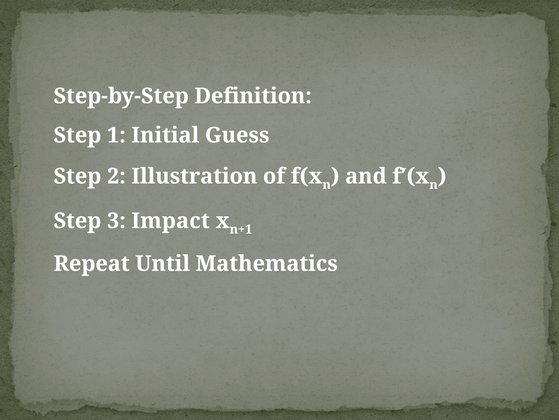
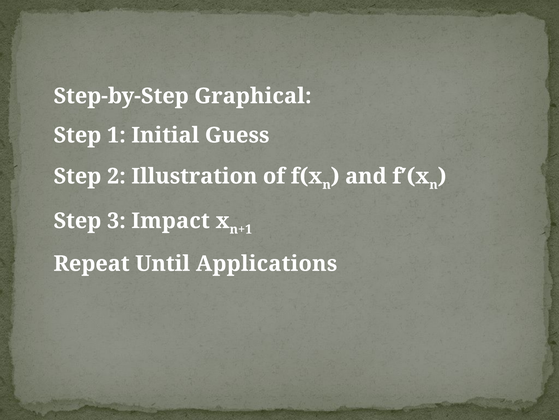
Definition: Definition -> Graphical
Mathematics: Mathematics -> Applications
